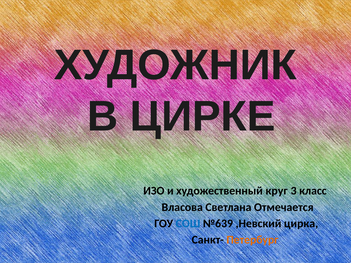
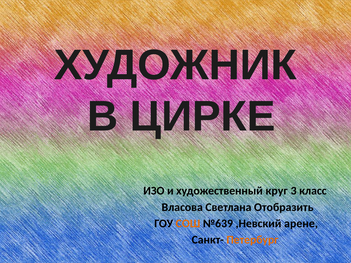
Отмечается: Отмечается -> Отобразить
СОШ colour: blue -> orange
цирка: цирка -> арене
